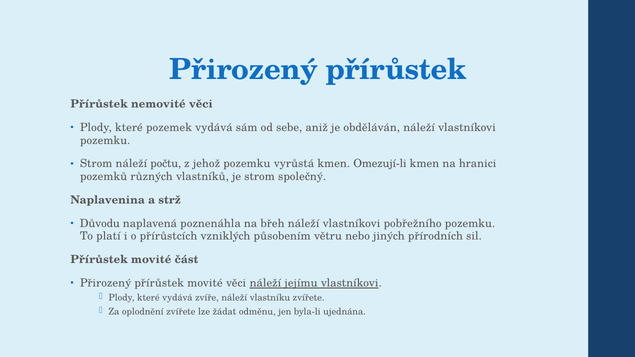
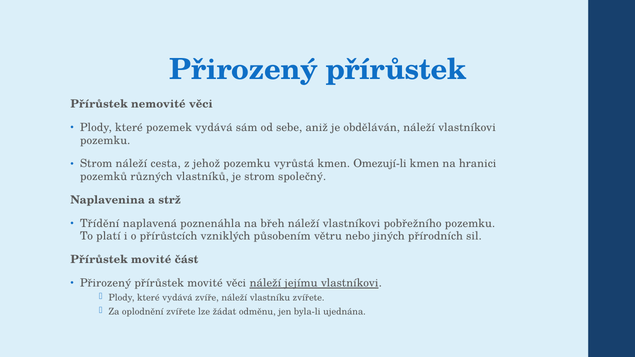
počtu: počtu -> cesta
Důvodu: Důvodu -> Třídění
